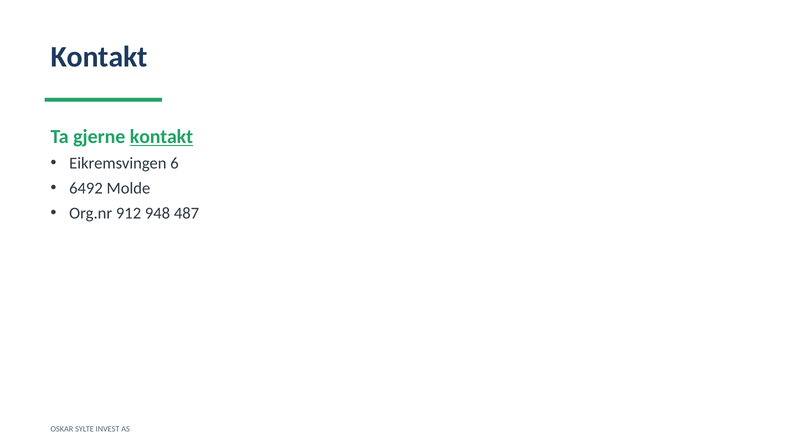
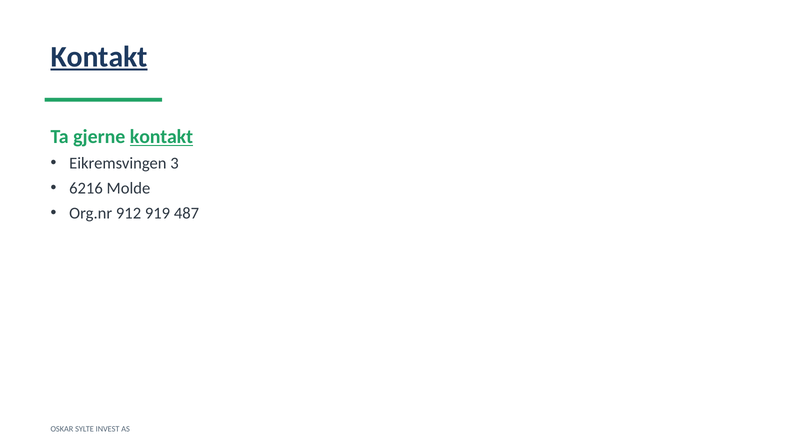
Kontakt at (99, 57) underline: none -> present
6: 6 -> 3
6492: 6492 -> 6216
948: 948 -> 919
